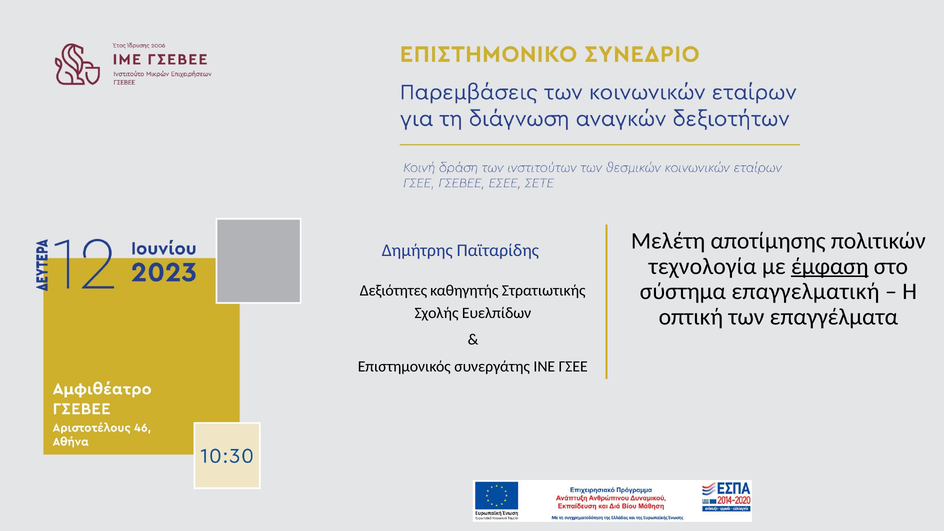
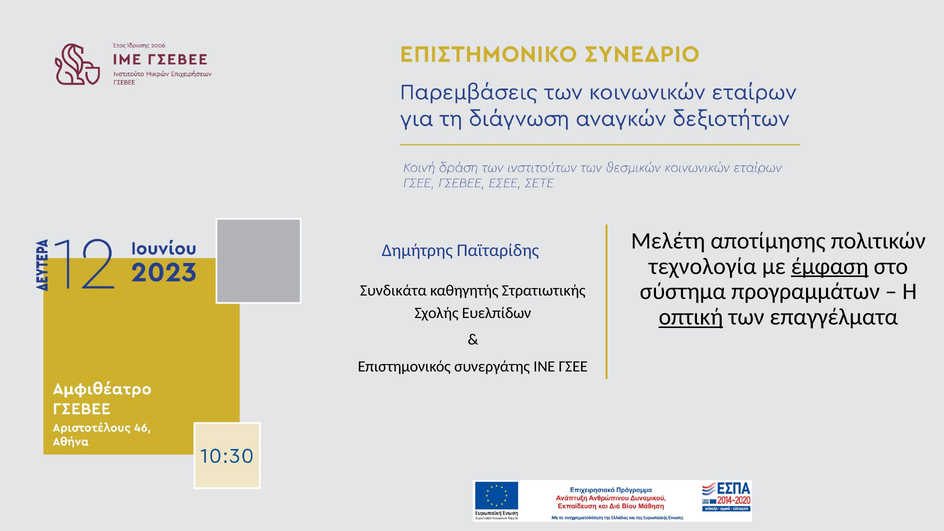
επαγγελματική: επαγγελματική -> προγραμμάτων
Δεξιότητες: Δεξιότητες -> Συνδικάτα
οπτική underline: none -> present
